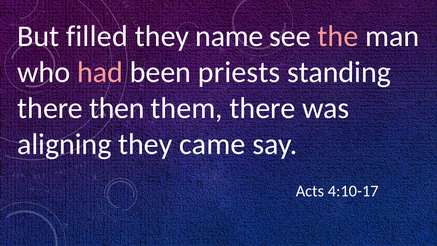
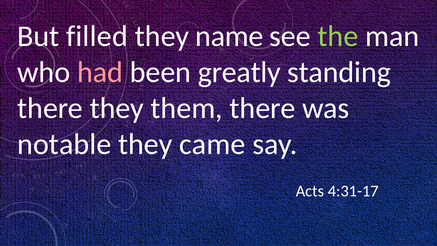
the colour: pink -> light green
priests: priests -> greatly
there then: then -> they
aligning: aligning -> notable
4:10-17: 4:10-17 -> 4:31-17
